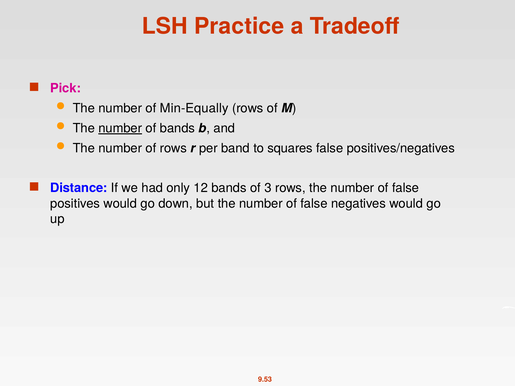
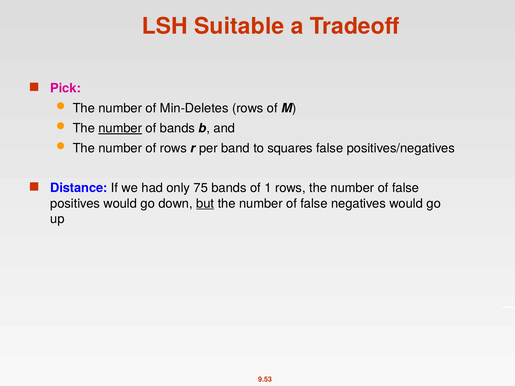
Practice: Practice -> Suitable
Min-Equally: Min-Equally -> Min-Deletes
12: 12 -> 75
3: 3 -> 1
but underline: none -> present
